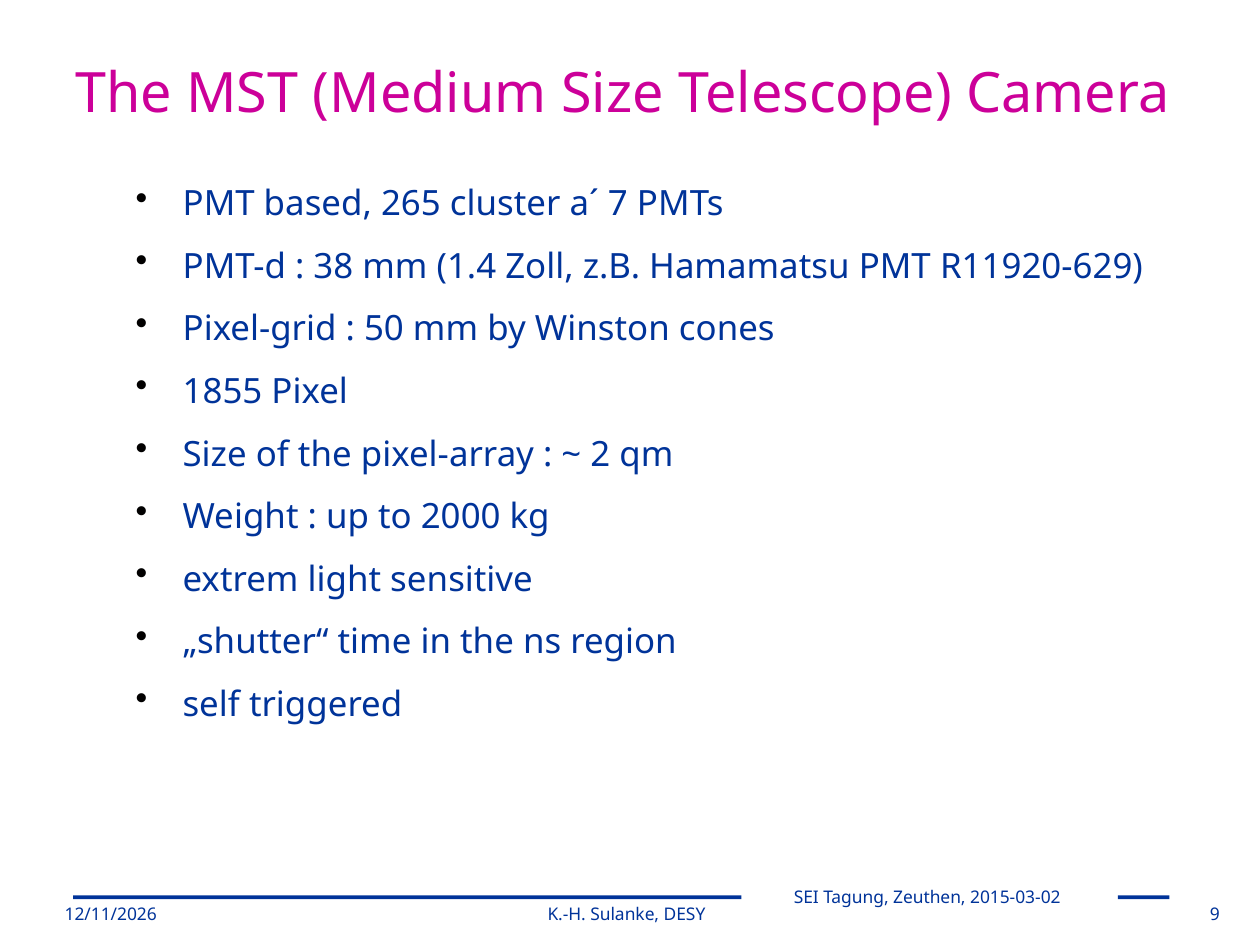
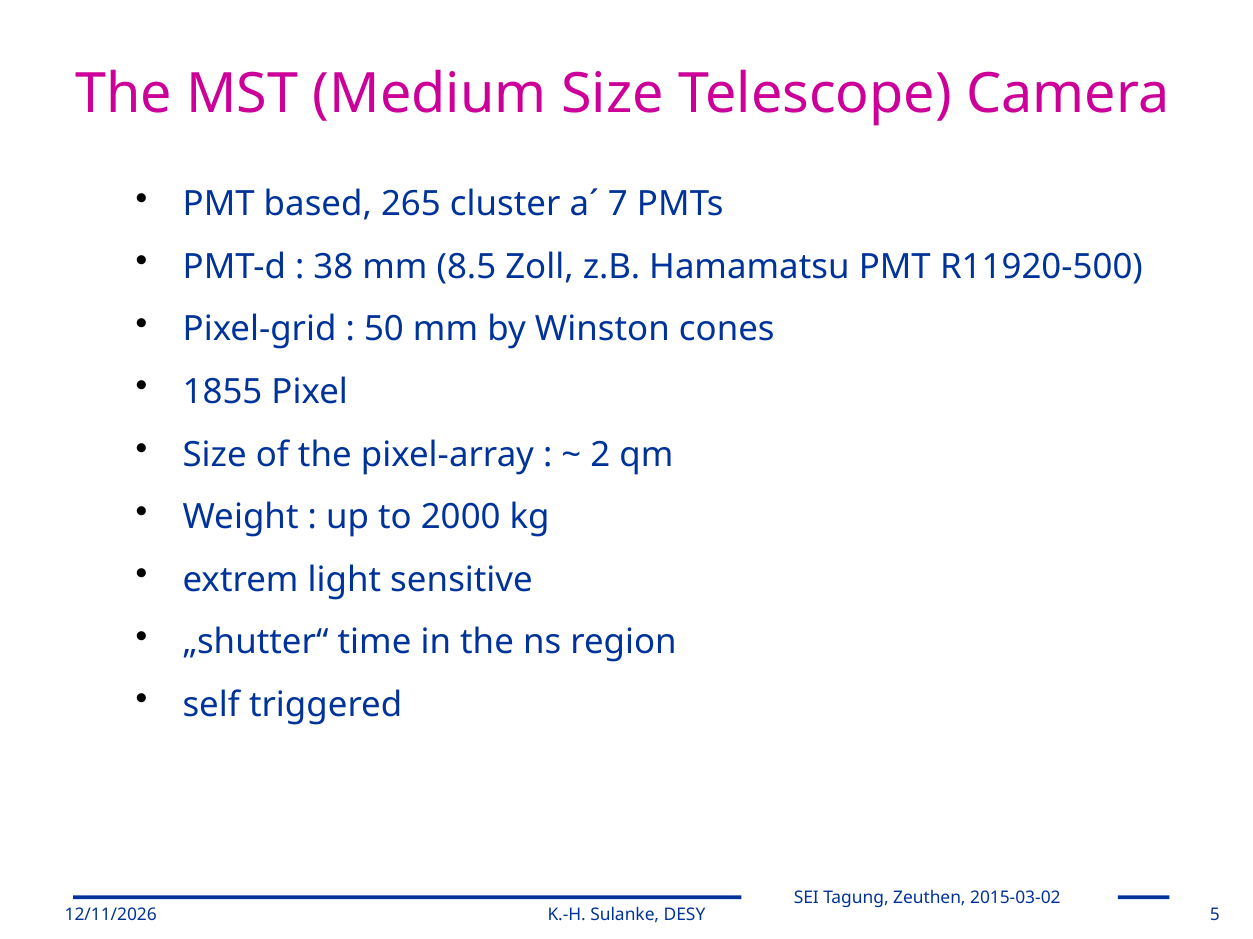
1.4: 1.4 -> 8.5
R11920-629: R11920-629 -> R11920-500
9: 9 -> 5
